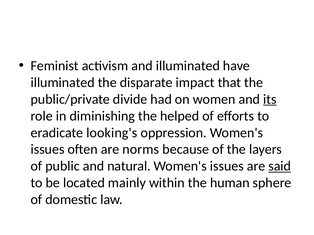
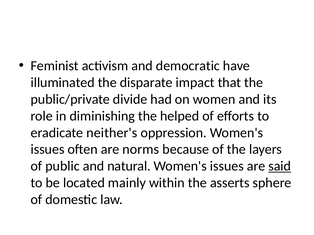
and illuminated: illuminated -> democratic
its underline: present -> none
looking's: looking's -> neither's
human: human -> asserts
